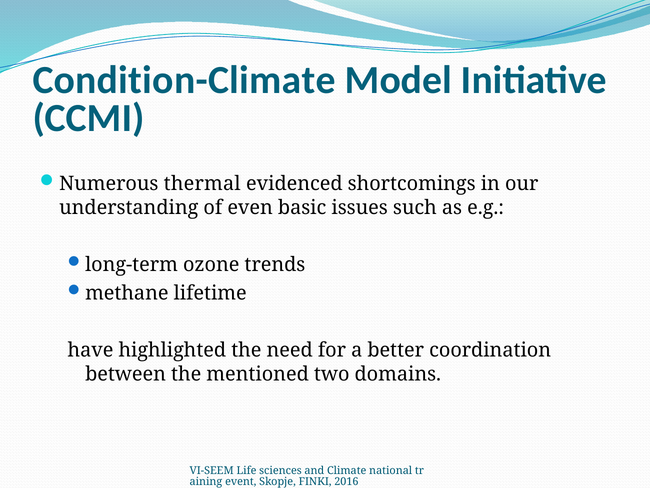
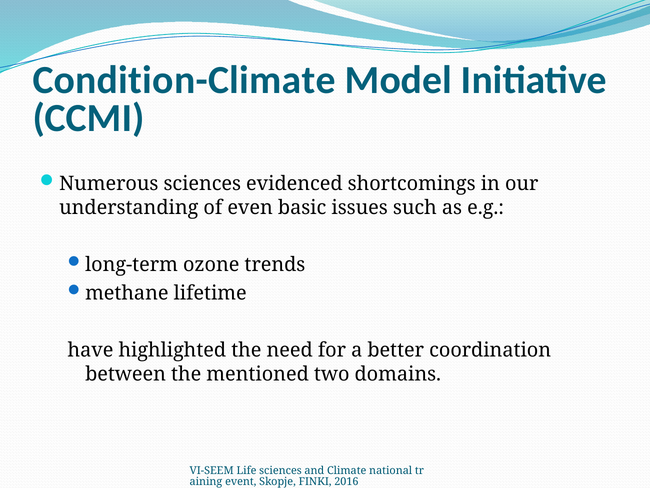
Numerous thermal: thermal -> sciences
